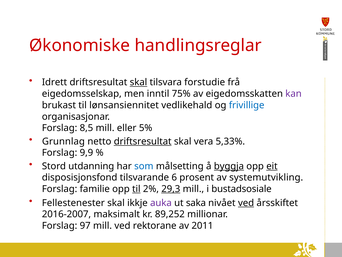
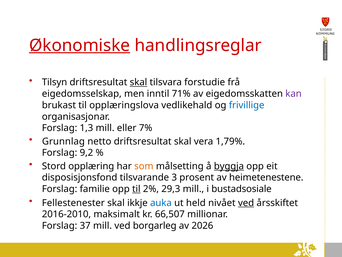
Økonomiske underline: none -> present
Idrett: Idrett -> Tilsyn
75%: 75% -> 71%
lønsansiennitet: lønsansiennitet -> opplæringslova
8,5: 8,5 -> 1,3
5%: 5% -> 7%
driftsresultat at (143, 141) underline: present -> none
5,33%: 5,33% -> 1,79%
9,9: 9,9 -> 9,2
utdanning: utdanning -> opplæring
som colour: blue -> orange
eit underline: present -> none
6: 6 -> 3
systemutvikling: systemutvikling -> heimetenestene
29,3 underline: present -> none
auka colour: purple -> blue
saka: saka -> held
2016-2007: 2016-2007 -> 2016-2010
89,252: 89,252 -> 66,507
97: 97 -> 37
rektorane: rektorane -> borgarleg
2011: 2011 -> 2026
